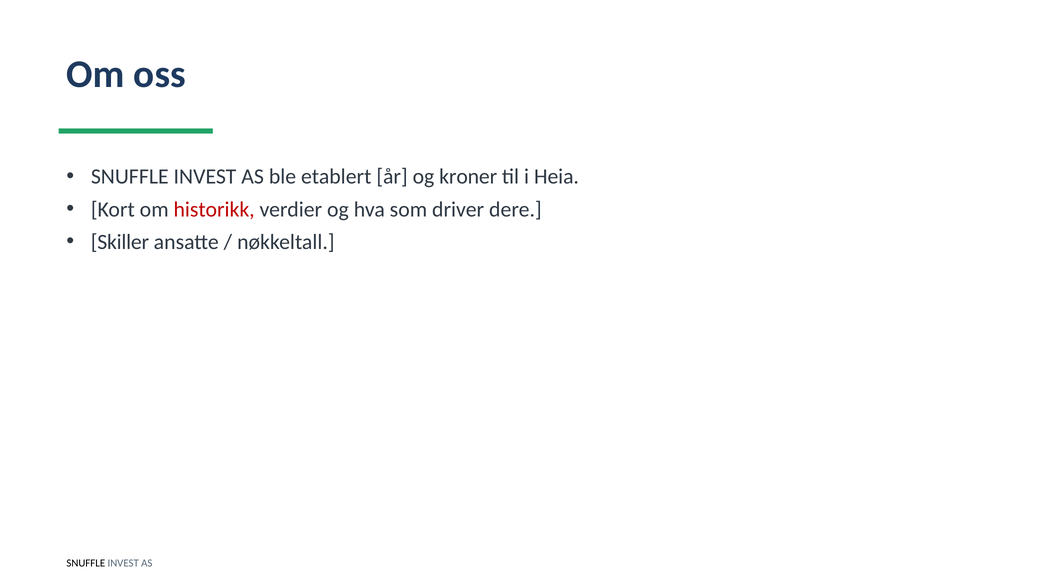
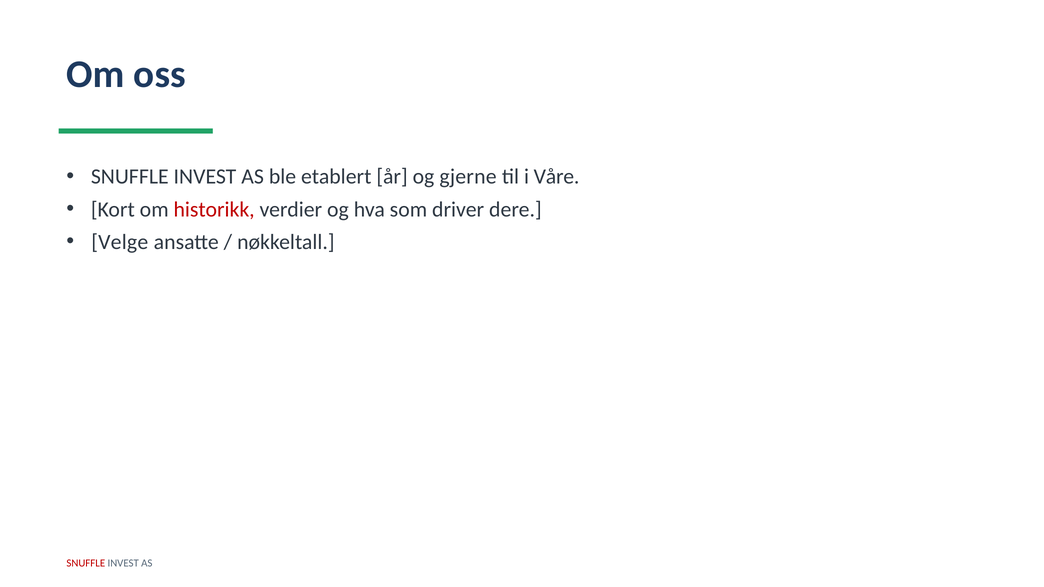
kroner: kroner -> gjerne
Heia: Heia -> Våre
Skiller: Skiller -> Velge
SNUFFLE at (86, 563) colour: black -> red
